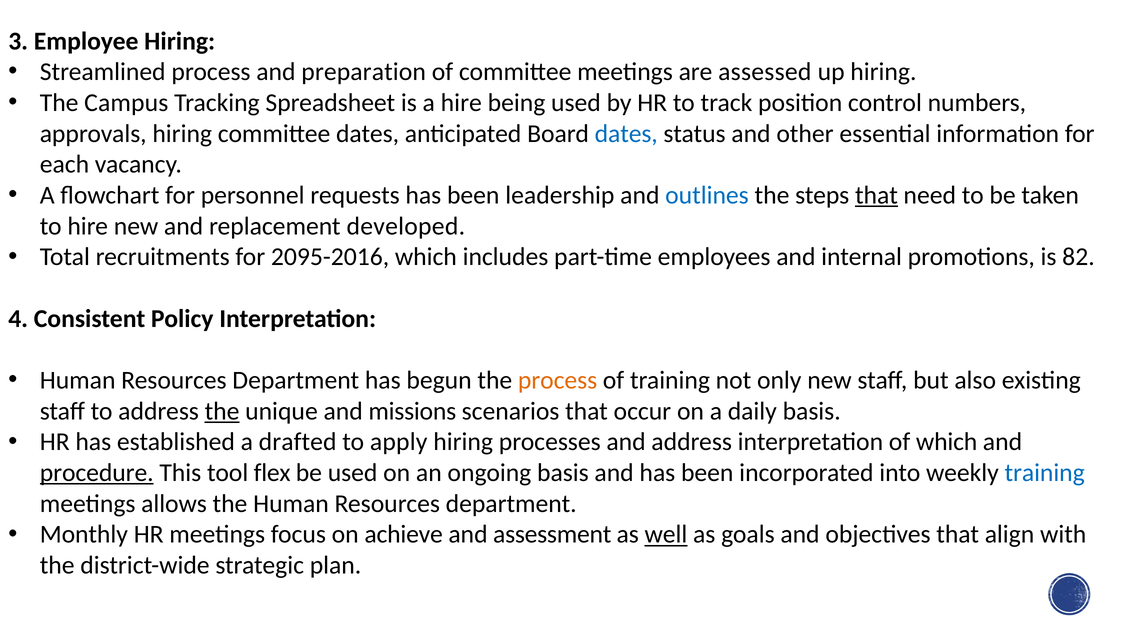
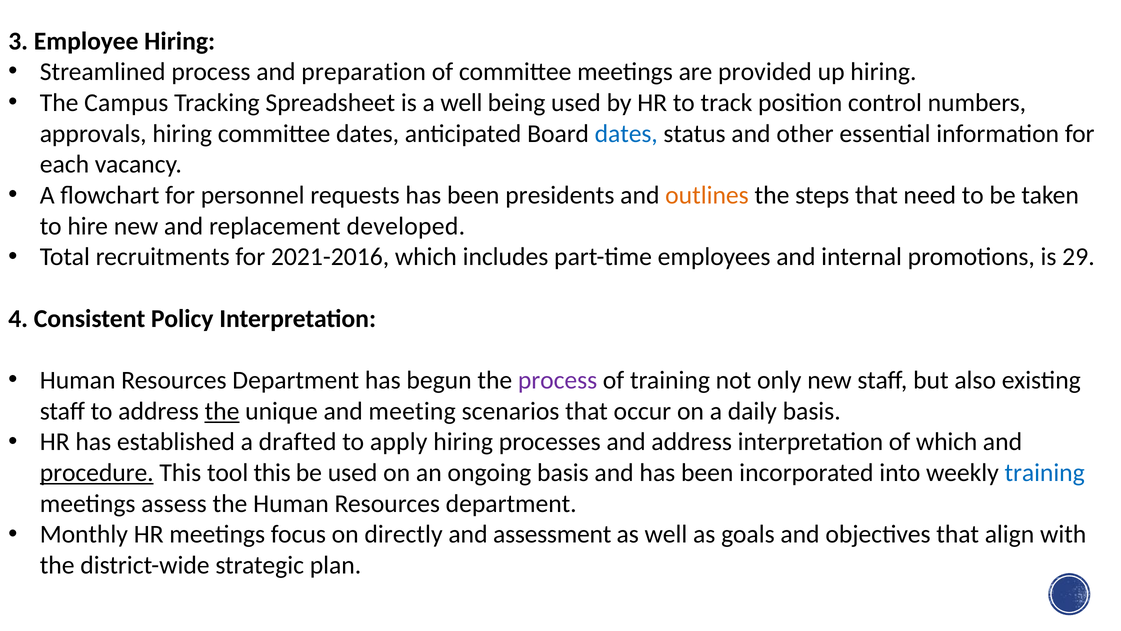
assessed: assessed -> provided
a hire: hire -> well
leadership: leadership -> presidents
outlines colour: blue -> orange
that at (876, 195) underline: present -> none
2095-2016: 2095-2016 -> 2021-2016
82: 82 -> 29
process at (558, 380) colour: orange -> purple
missions: missions -> meeting
tool flex: flex -> this
allows: allows -> assess
achieve: achieve -> directly
well at (666, 534) underline: present -> none
